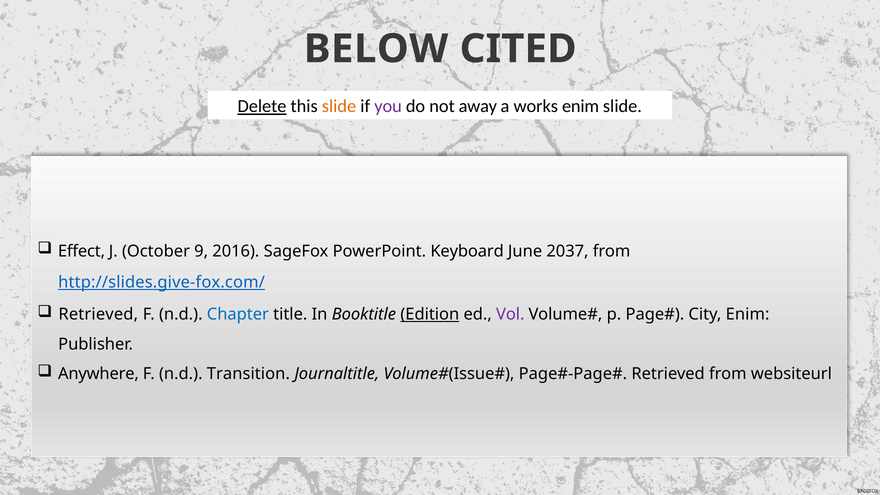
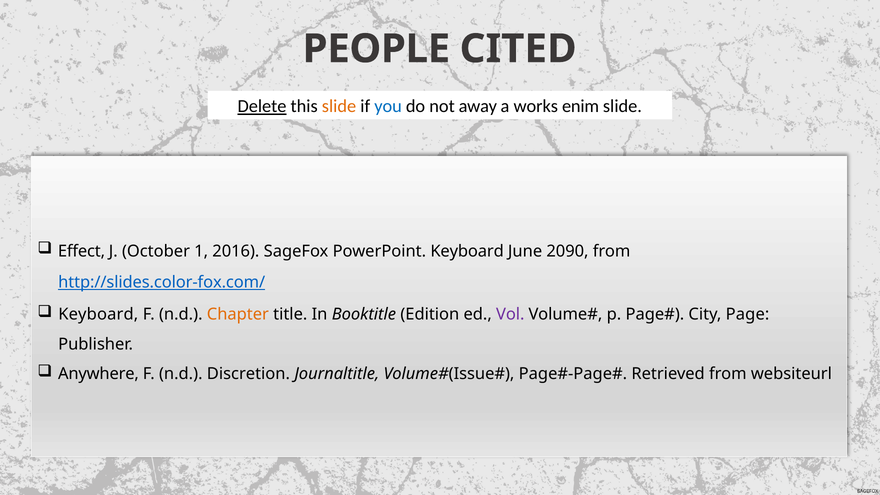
BELOW: BELOW -> PEOPLE
you colour: purple -> blue
9: 9 -> 1
2037: 2037 -> 2090
http://slides.give-fox.com/: http://slides.give-fox.com/ -> http://slides.color-fox.com/
Retrieved at (98, 315): Retrieved -> Keyboard
Chapter colour: blue -> orange
Edition underline: present -> none
City Enim: Enim -> Page
Transition: Transition -> Discretion
